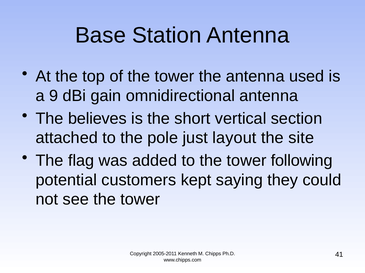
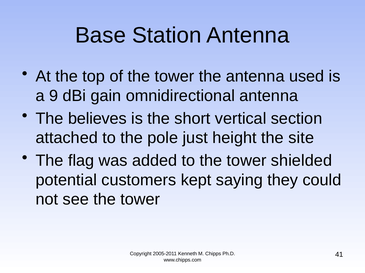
layout: layout -> height
following: following -> shielded
